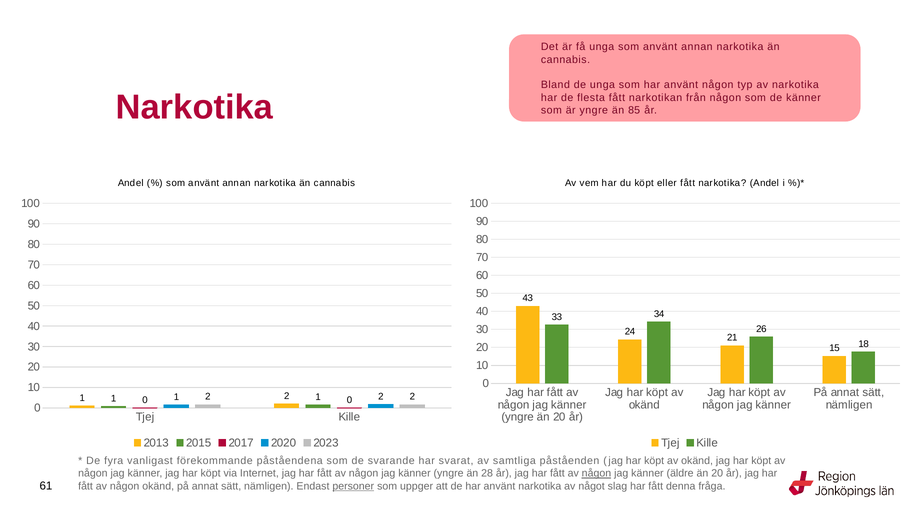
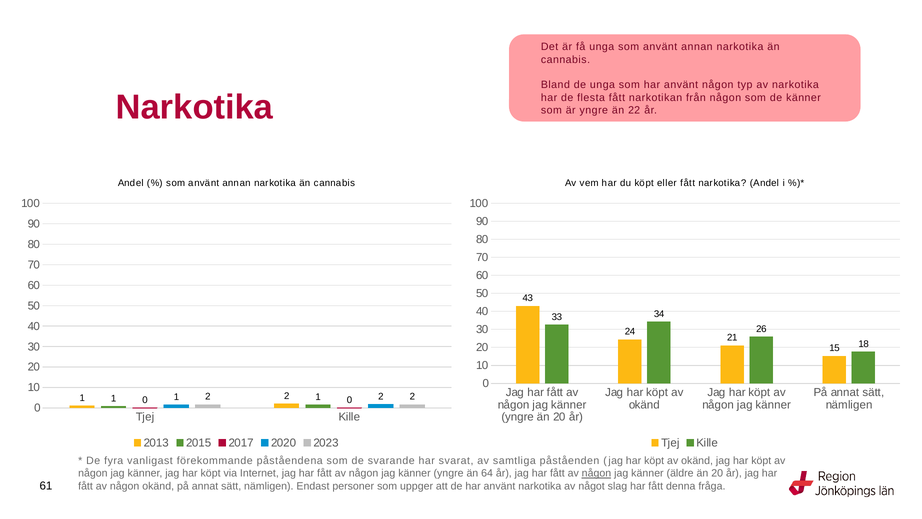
85: 85 -> 22
28: 28 -> 64
personer underline: present -> none
